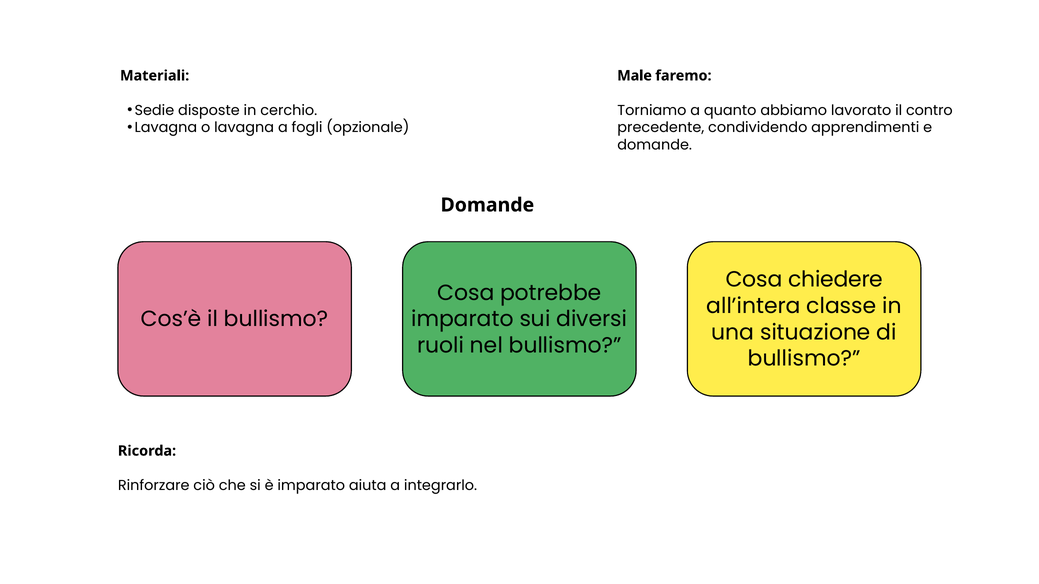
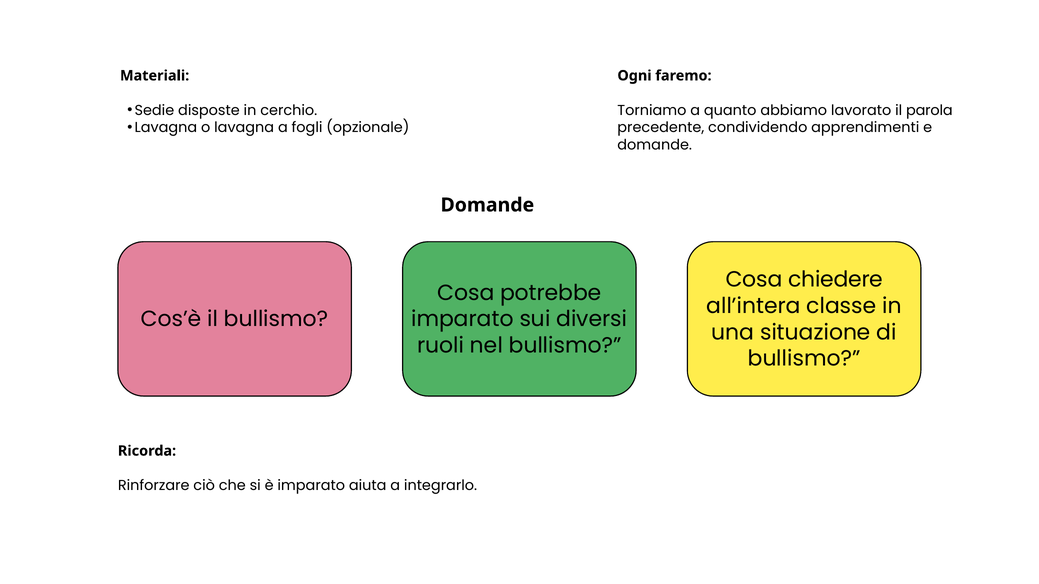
Male: Male -> Ogni
contro: contro -> parola
